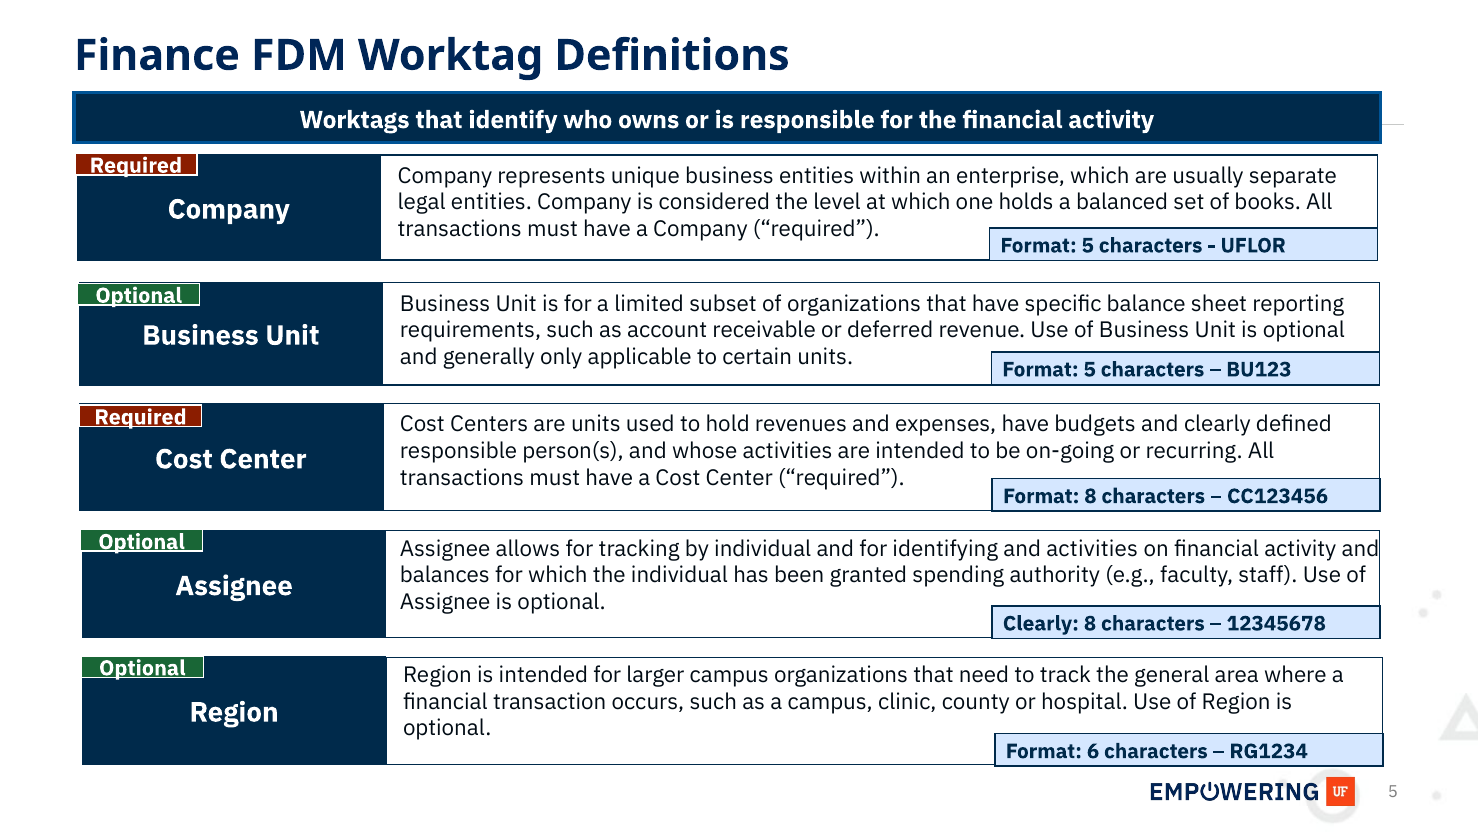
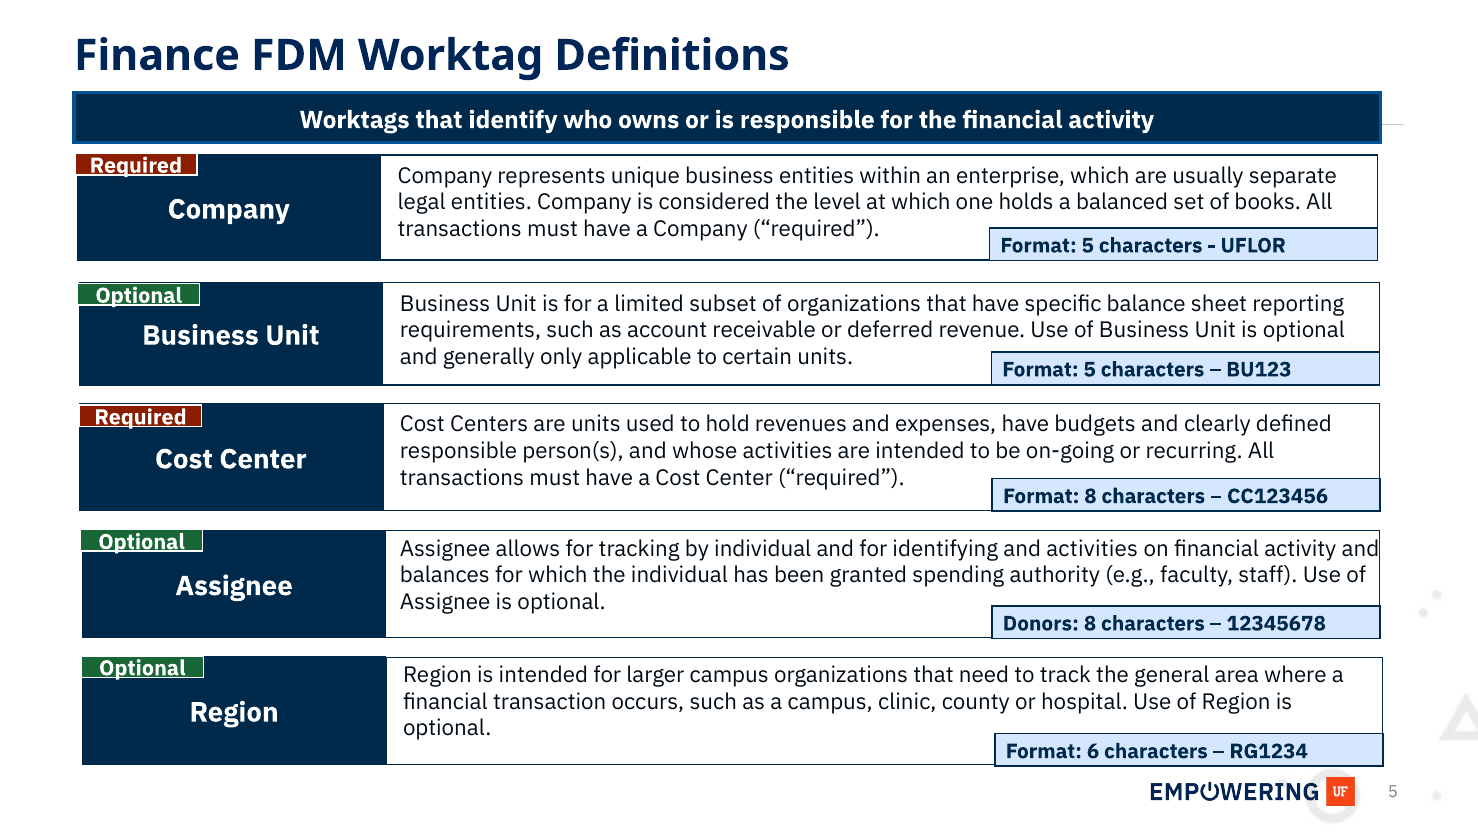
Clearly at (1041, 623): Clearly -> Donors
